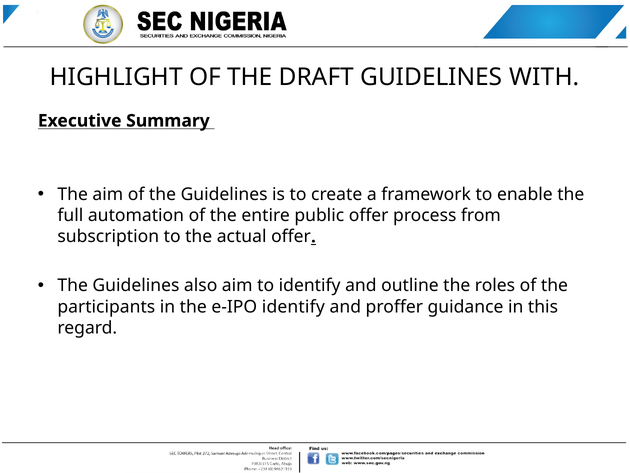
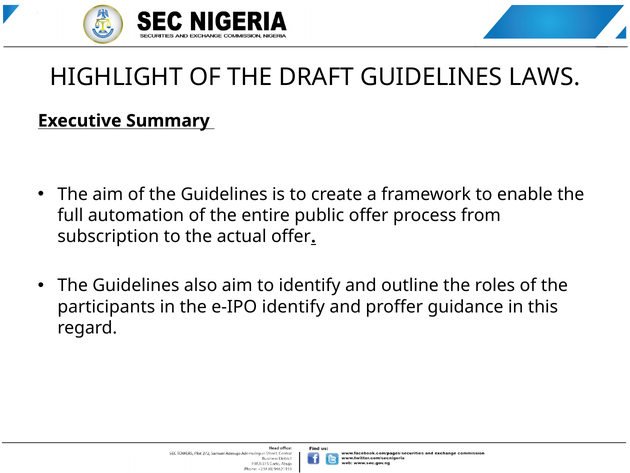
WITH: WITH -> LAWS
